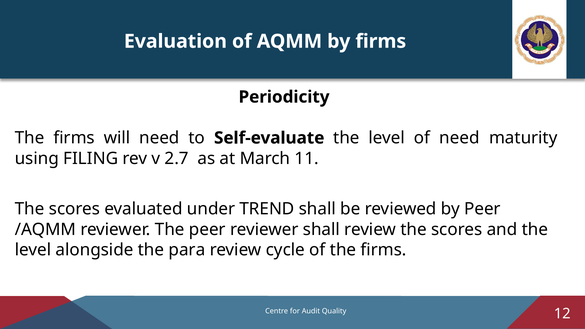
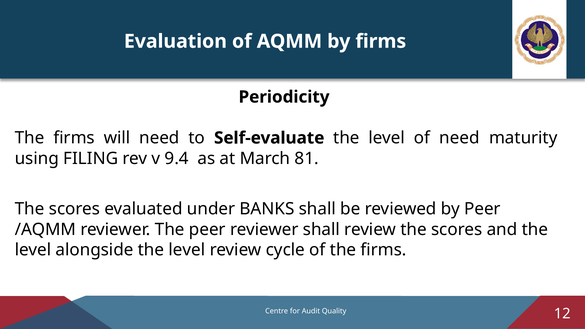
2.7: 2.7 -> 9.4
11: 11 -> 81
TREND: TREND -> BANKS
alongside the para: para -> level
